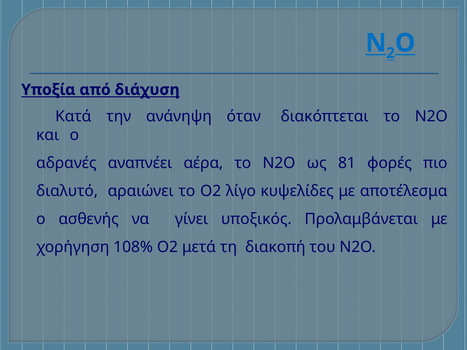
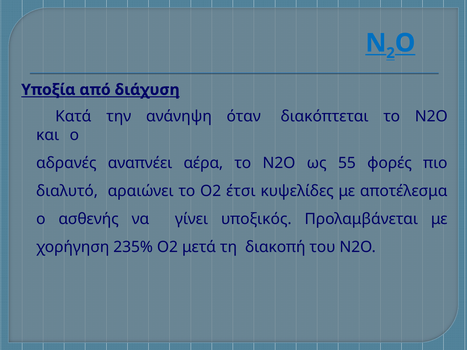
81: 81 -> 55
λίγο: λίγο -> έτσι
108%: 108% -> 235%
